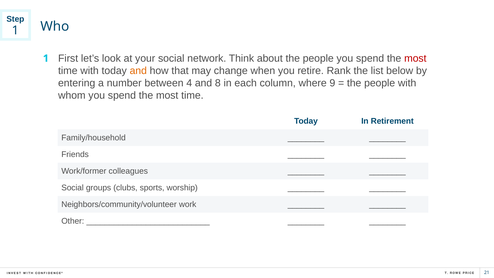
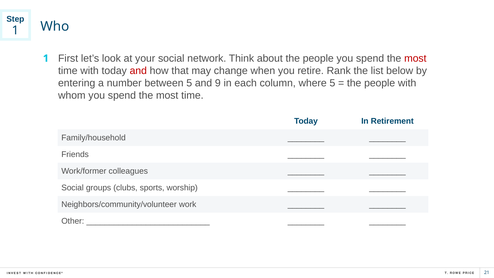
and at (138, 71) colour: orange -> red
between 4: 4 -> 5
8: 8 -> 9
where 9: 9 -> 5
